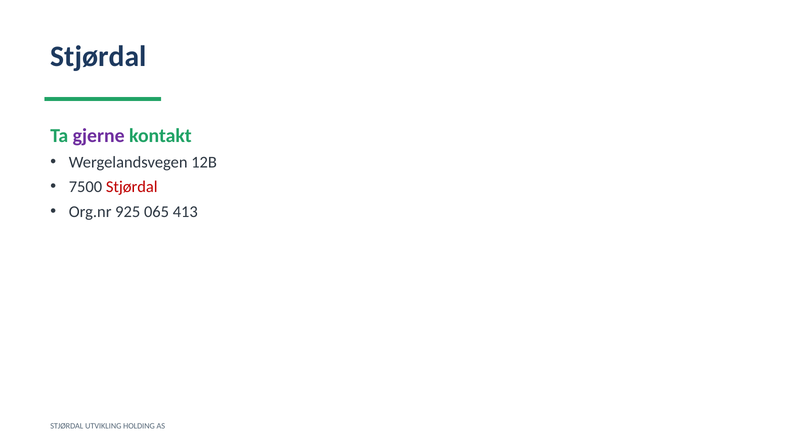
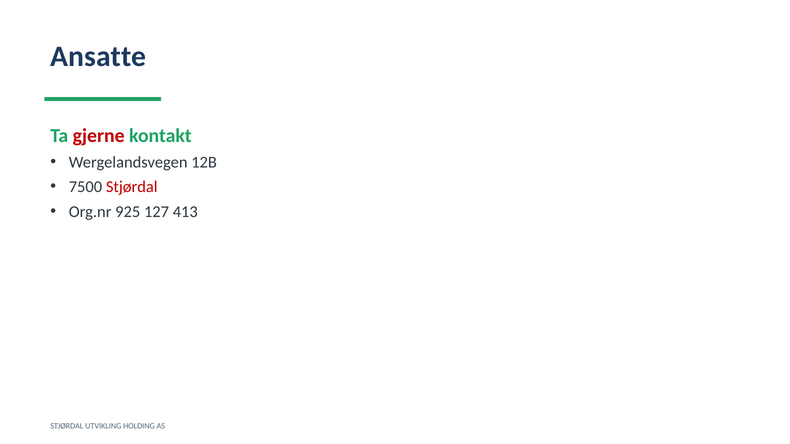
Stjørdal at (98, 56): Stjørdal -> Ansatte
gjerne colour: purple -> red
065: 065 -> 127
